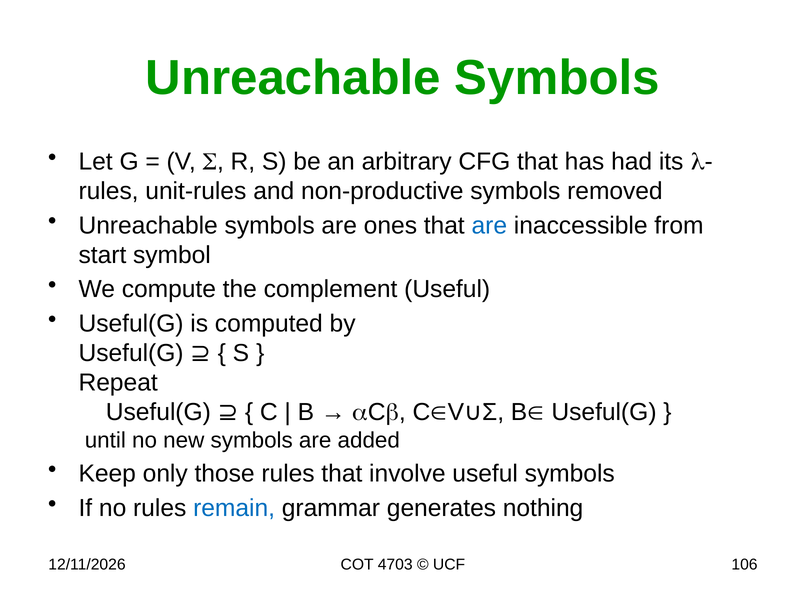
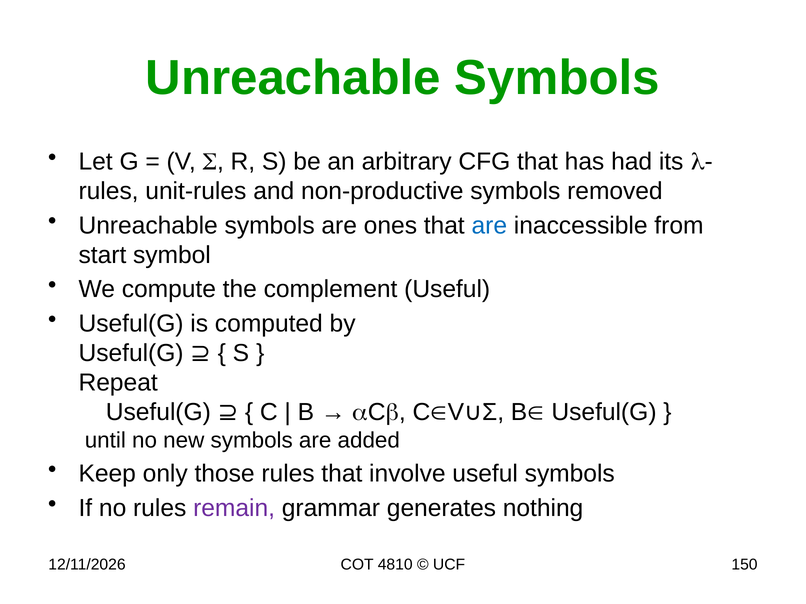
remain colour: blue -> purple
4703: 4703 -> 4810
106: 106 -> 150
